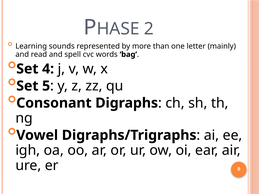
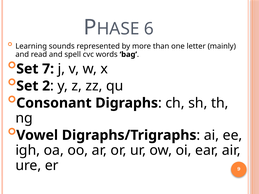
2: 2 -> 6
4: 4 -> 7
5: 5 -> 2
